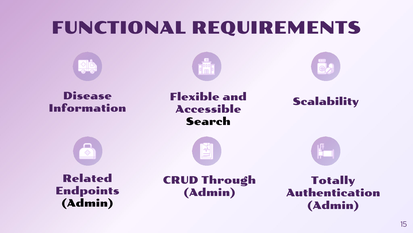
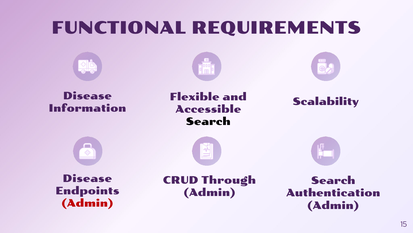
Related at (87, 178): Related -> Disease
Totally at (333, 180): Totally -> Search
Admin at (87, 203) colour: black -> red
